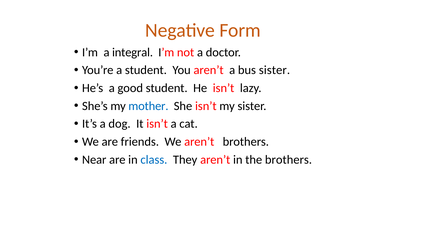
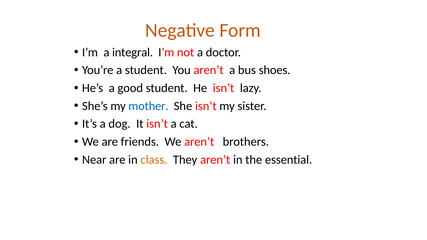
bus sister: sister -> shoes
class colour: blue -> orange
the brothers: brothers -> essential
